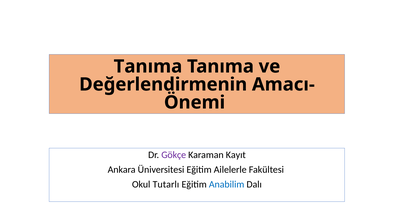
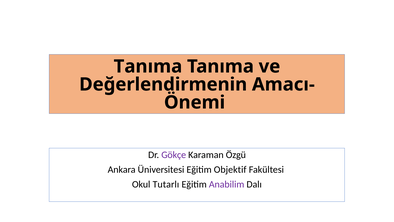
Kayıt: Kayıt -> Özgü
Ailelerle: Ailelerle -> Objektif
Anabilim colour: blue -> purple
